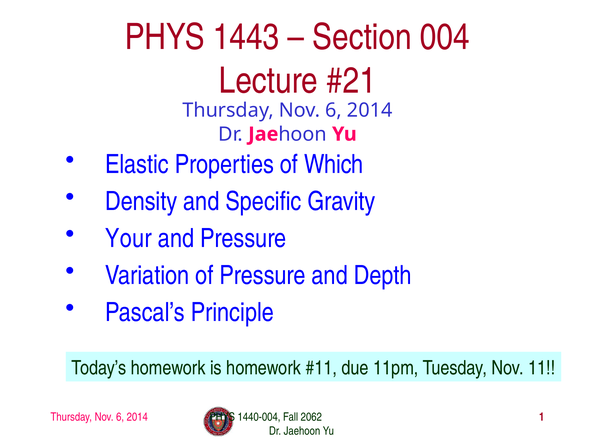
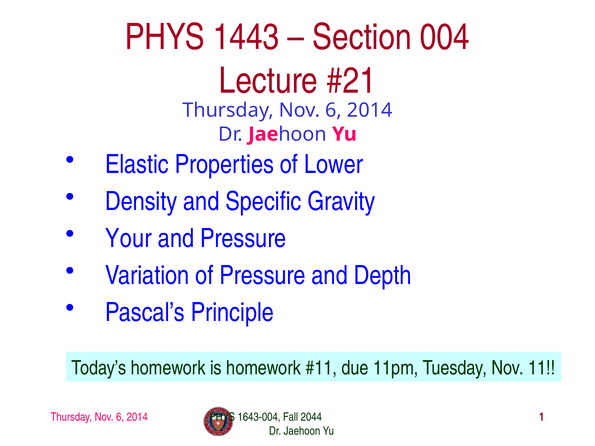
Which: Which -> Lower
1440-004: 1440-004 -> 1643-004
2062: 2062 -> 2044
